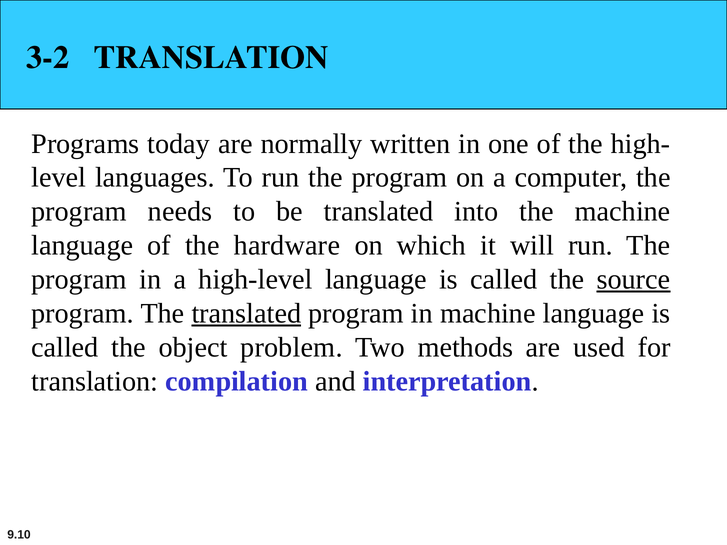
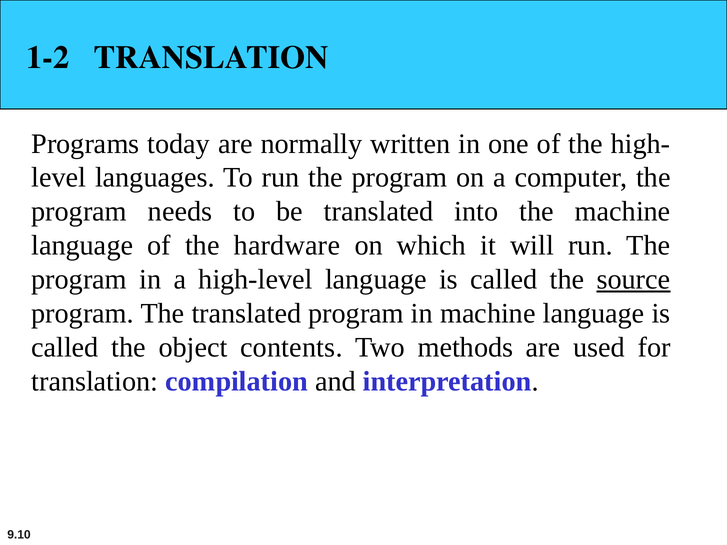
3-2: 3-2 -> 1-2
translated at (246, 313) underline: present -> none
problem: problem -> contents
